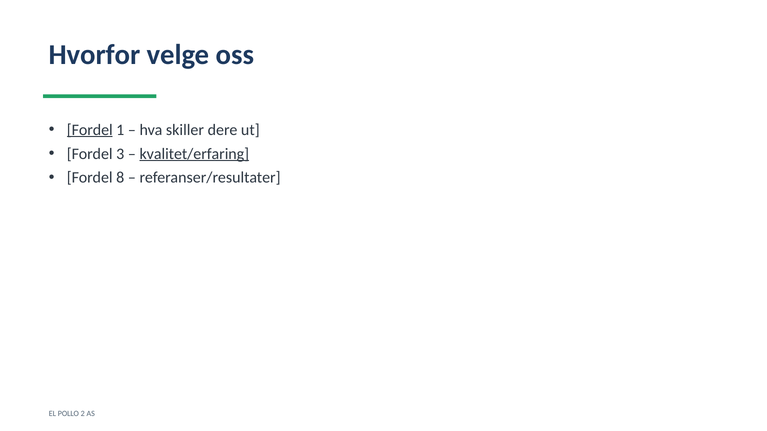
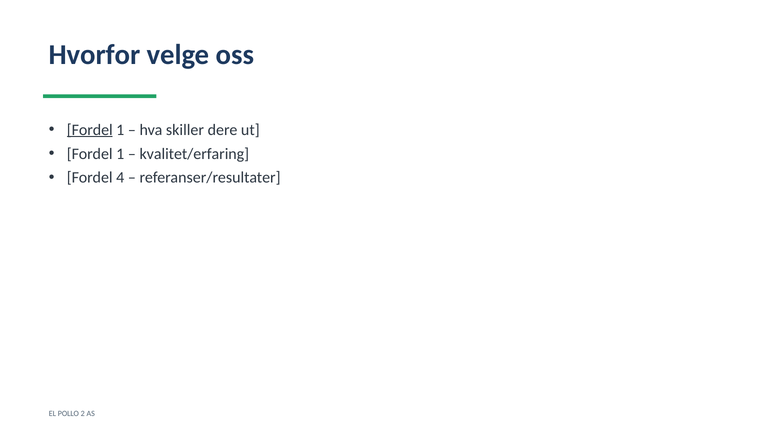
3 at (120, 154): 3 -> 1
kvalitet/erfaring underline: present -> none
8: 8 -> 4
